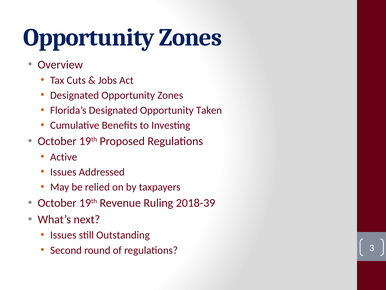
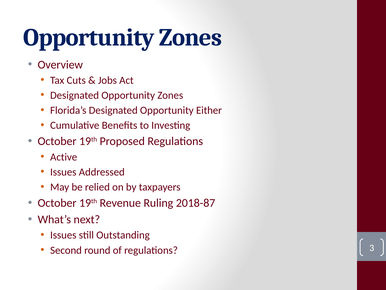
Taken: Taken -> Either
2018-39: 2018-39 -> 2018-87
